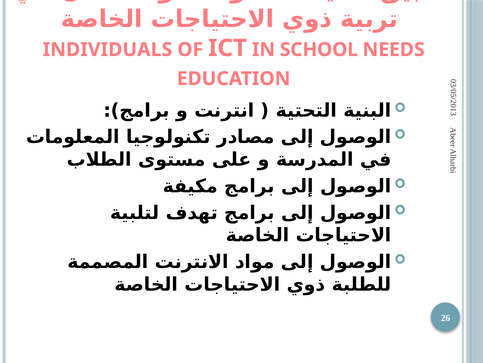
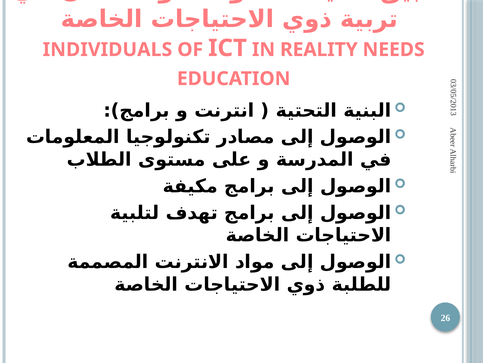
SCHOOL: SCHOOL -> REALITY
